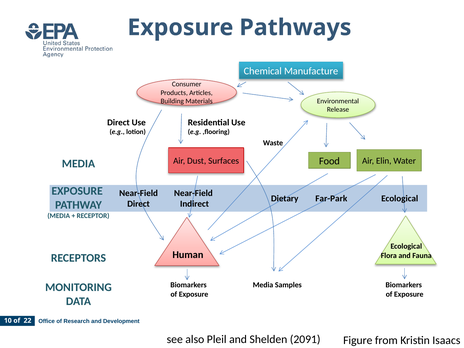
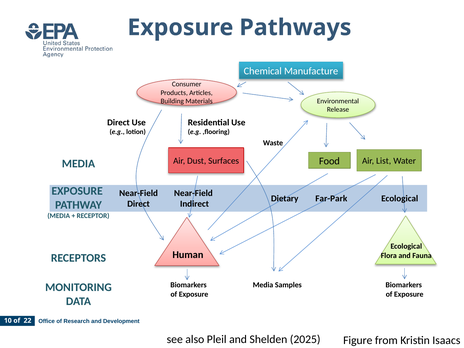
Elin: Elin -> List
2091: 2091 -> 2025
